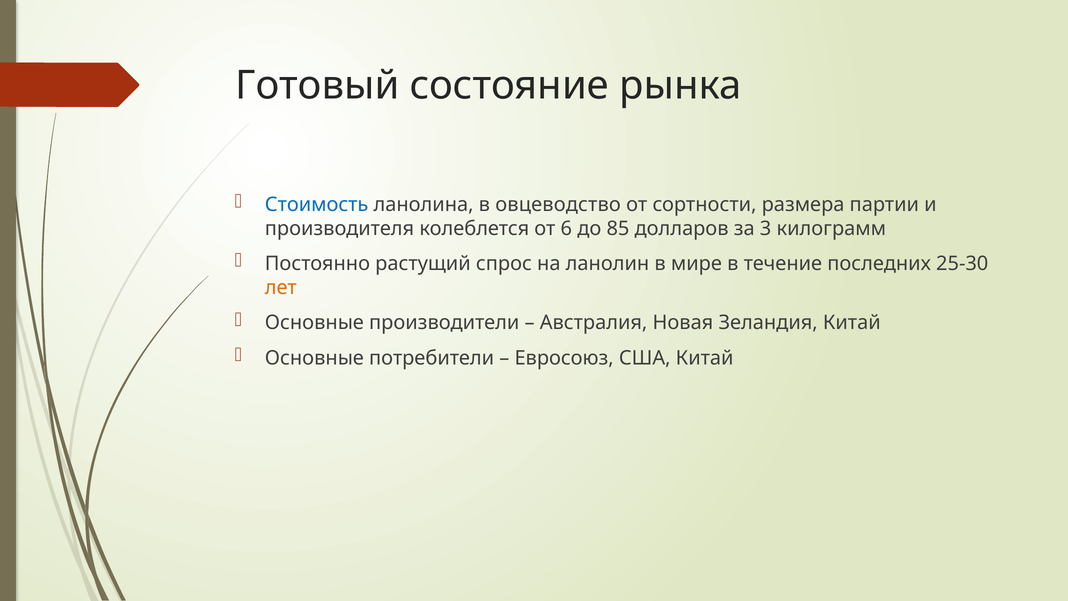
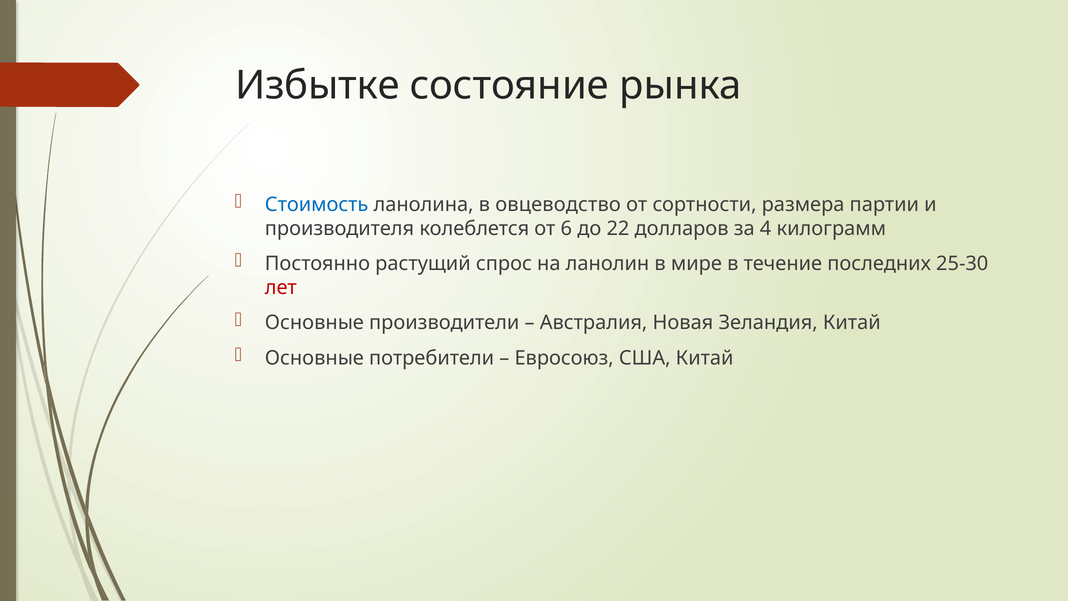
Готовый: Готовый -> Избытке
85: 85 -> 22
3: 3 -> 4
лет colour: orange -> red
